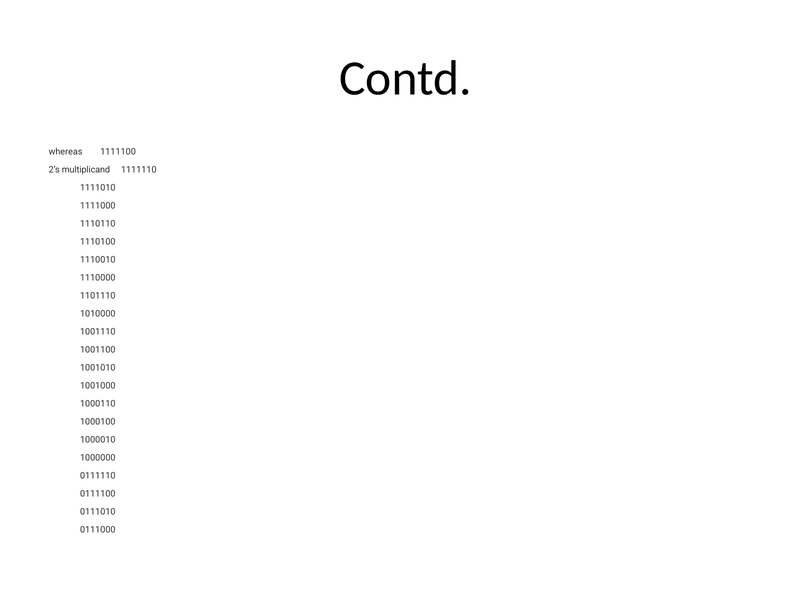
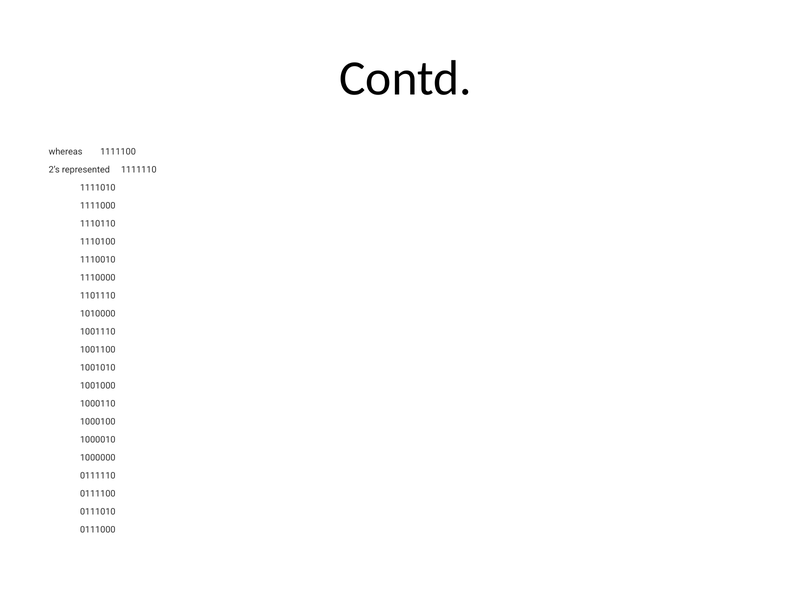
multiplicand: multiplicand -> represented
